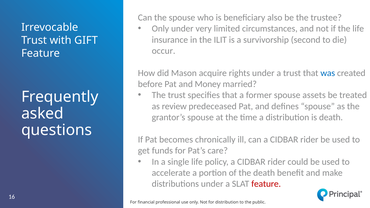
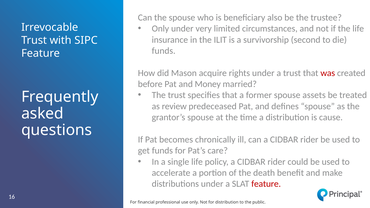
GIFT: GIFT -> SIPC
occur at (164, 51): occur -> funds
was colour: blue -> red
is death: death -> cause
